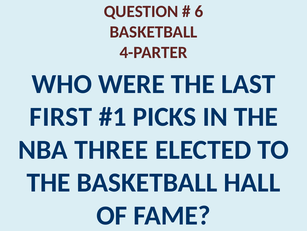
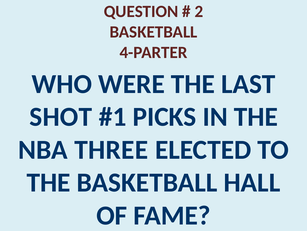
6: 6 -> 2
FIRST: FIRST -> SHOT
